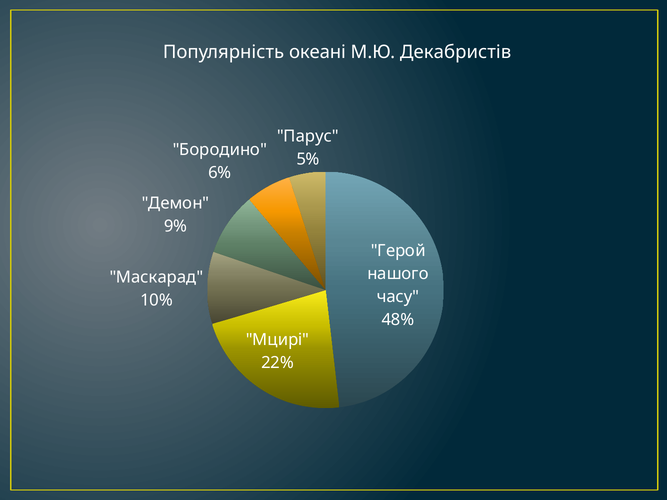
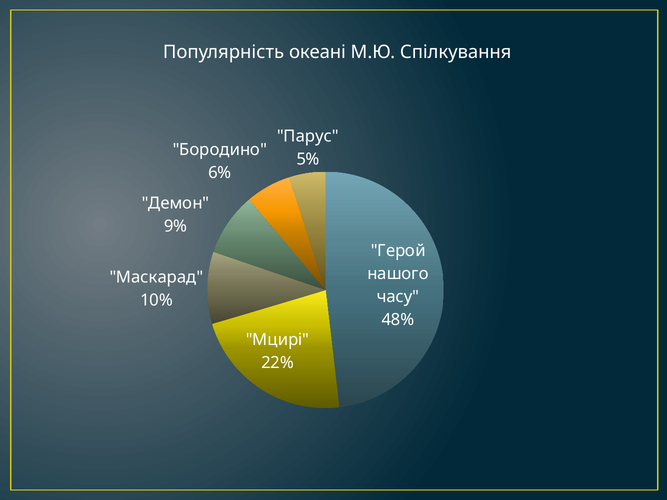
Декабристів: Декабристів -> Спілкування
